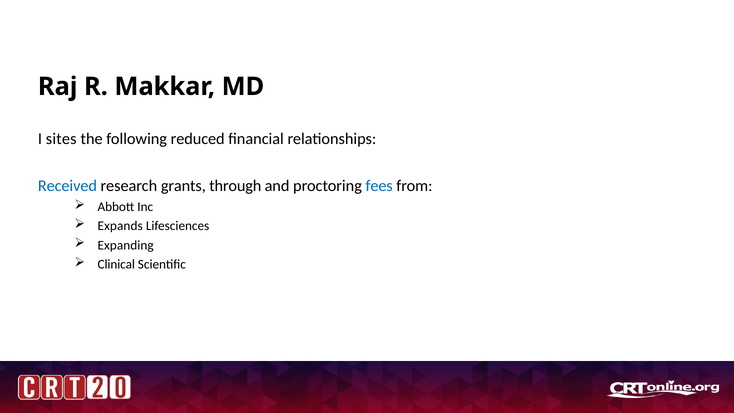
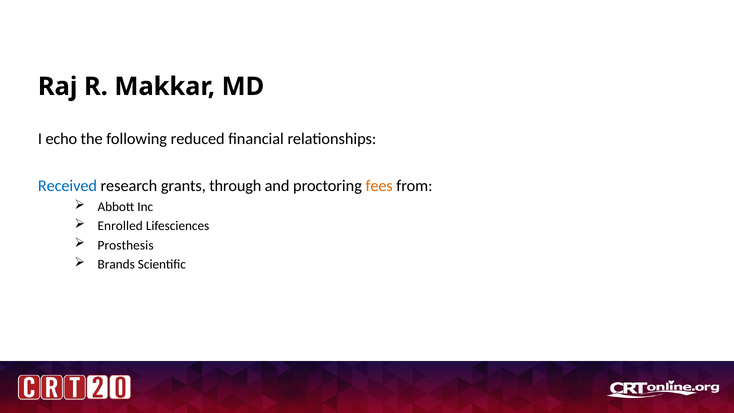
sites: sites -> echo
fees colour: blue -> orange
Expands: Expands -> Enrolled
Expanding: Expanding -> Prosthesis
Clinical: Clinical -> Brands
